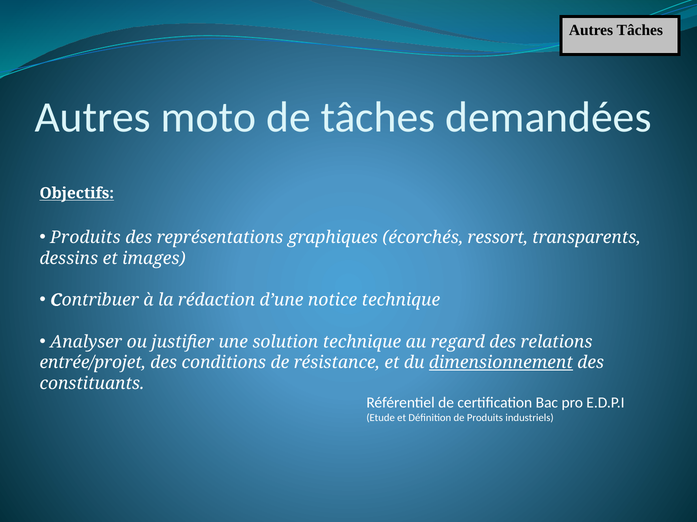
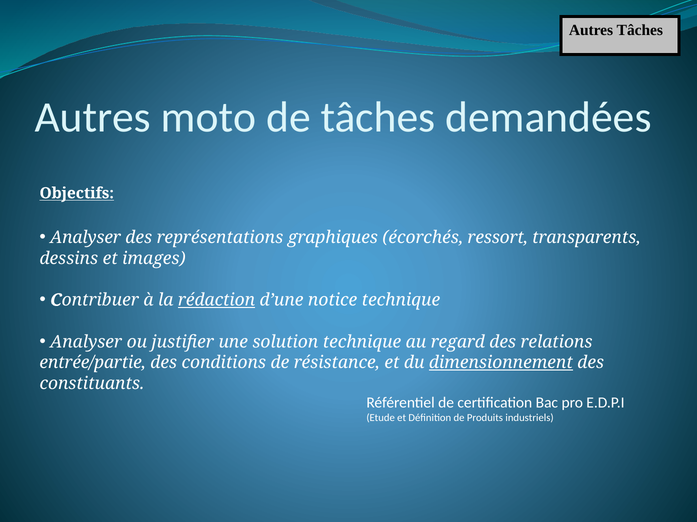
Produits at (85, 238): Produits -> Analyser
rédaction underline: none -> present
entrée/projet: entrée/projet -> entrée/partie
